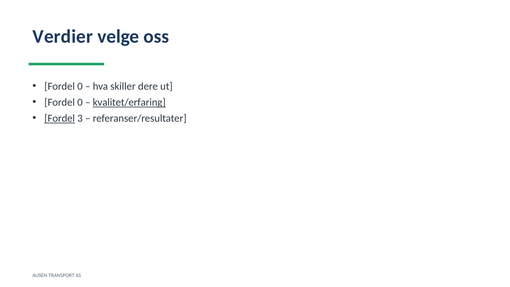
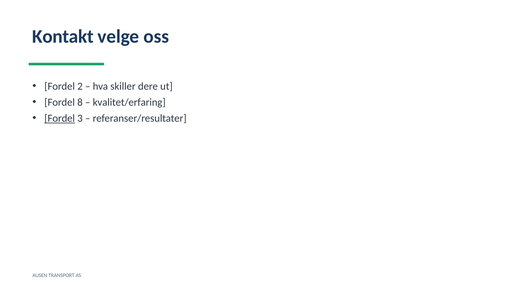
Verdier: Verdier -> Kontakt
0 at (80, 86): 0 -> 2
0 at (80, 102): 0 -> 8
kvalitet/erfaring underline: present -> none
